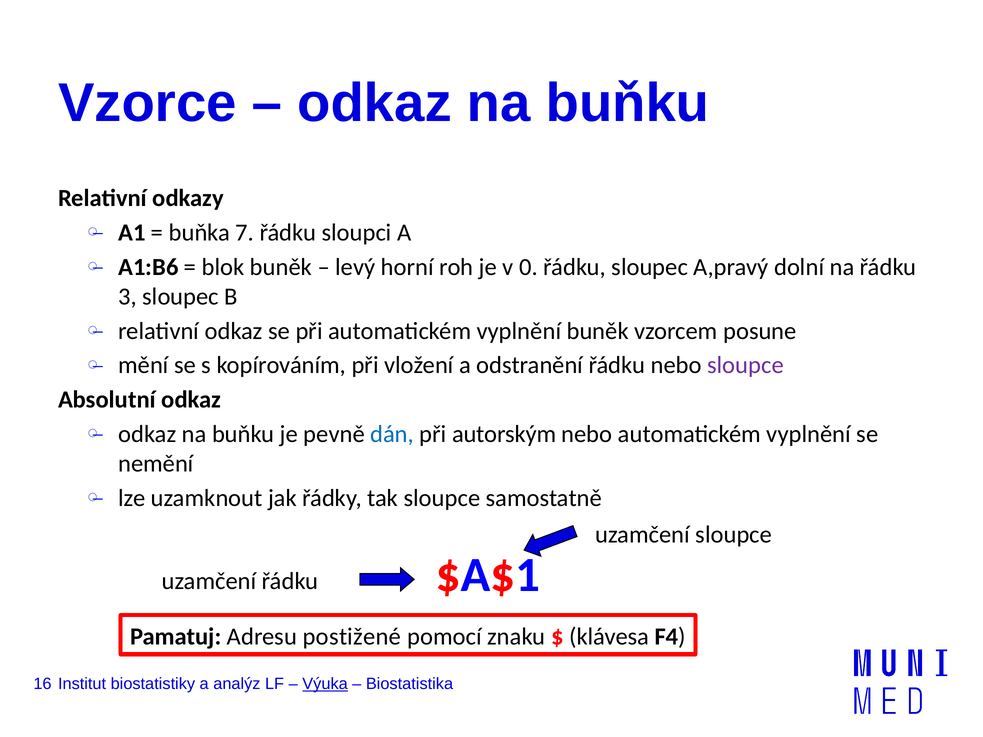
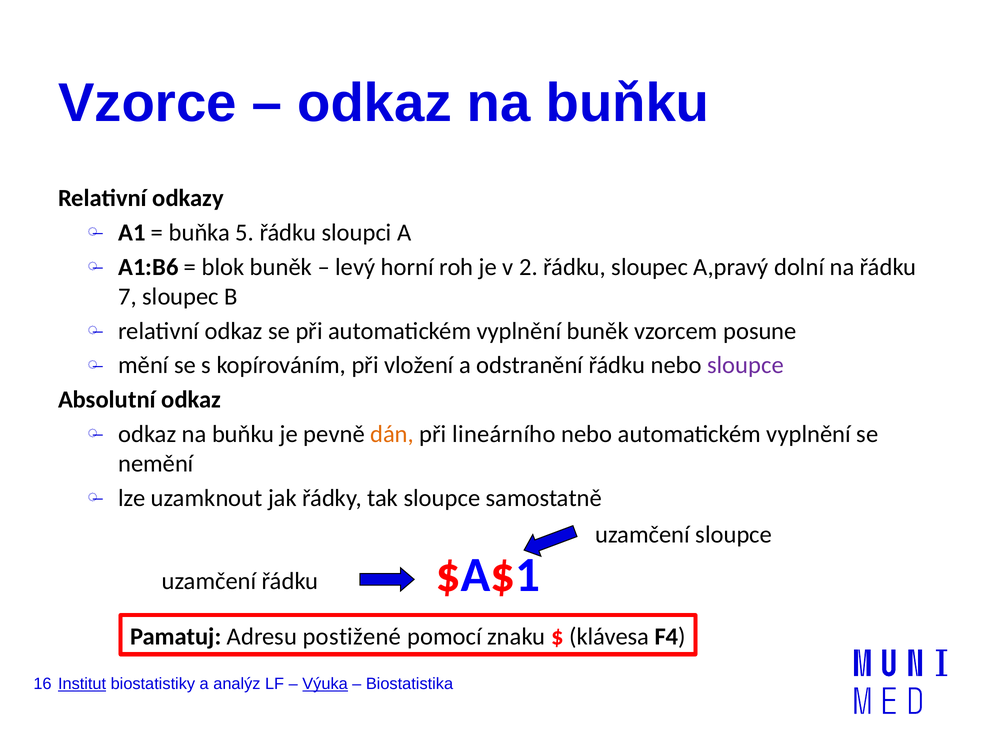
7: 7 -> 5
0: 0 -> 2
3: 3 -> 7
dán colour: blue -> orange
autorským: autorským -> lineárního
Institut underline: none -> present
